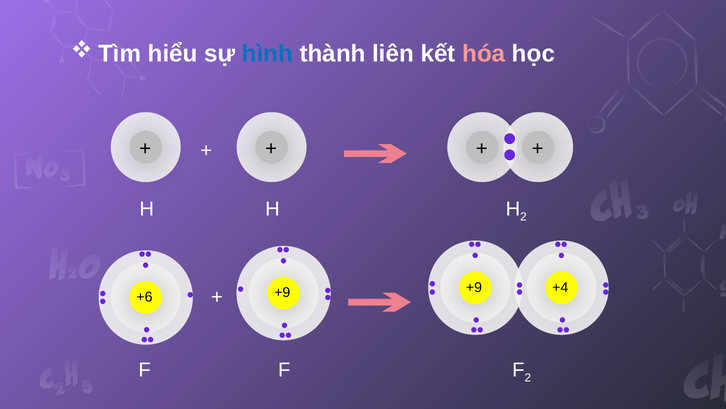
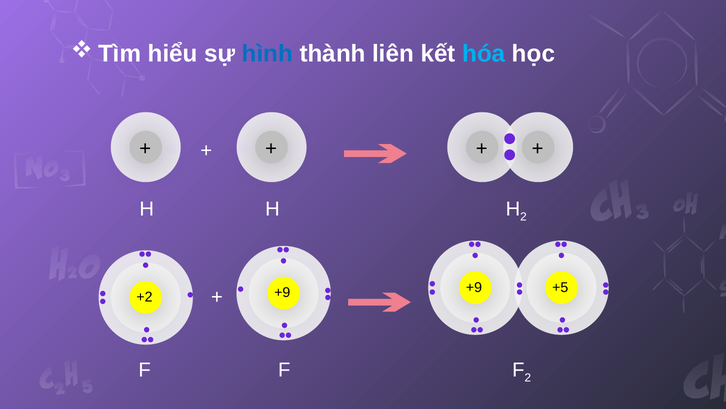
hóa colour: pink -> light blue
+4: +4 -> +5
+6: +6 -> +2
